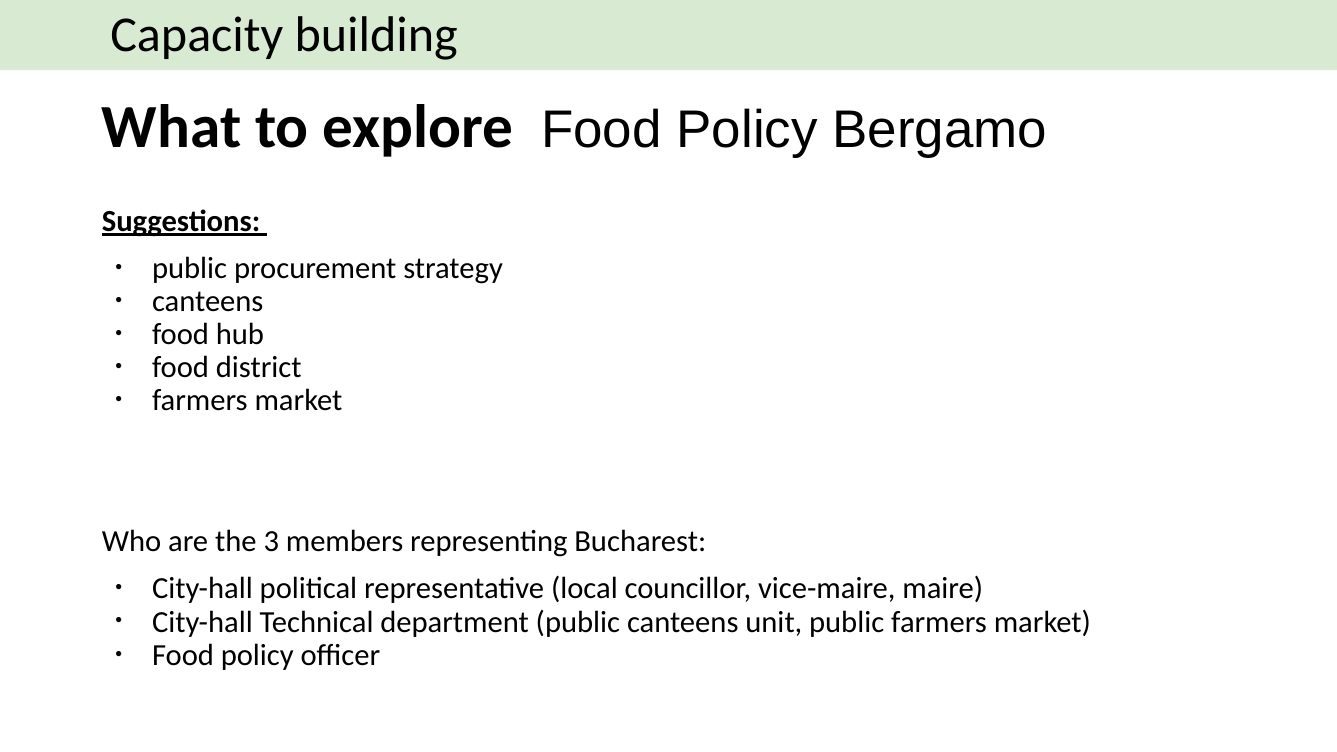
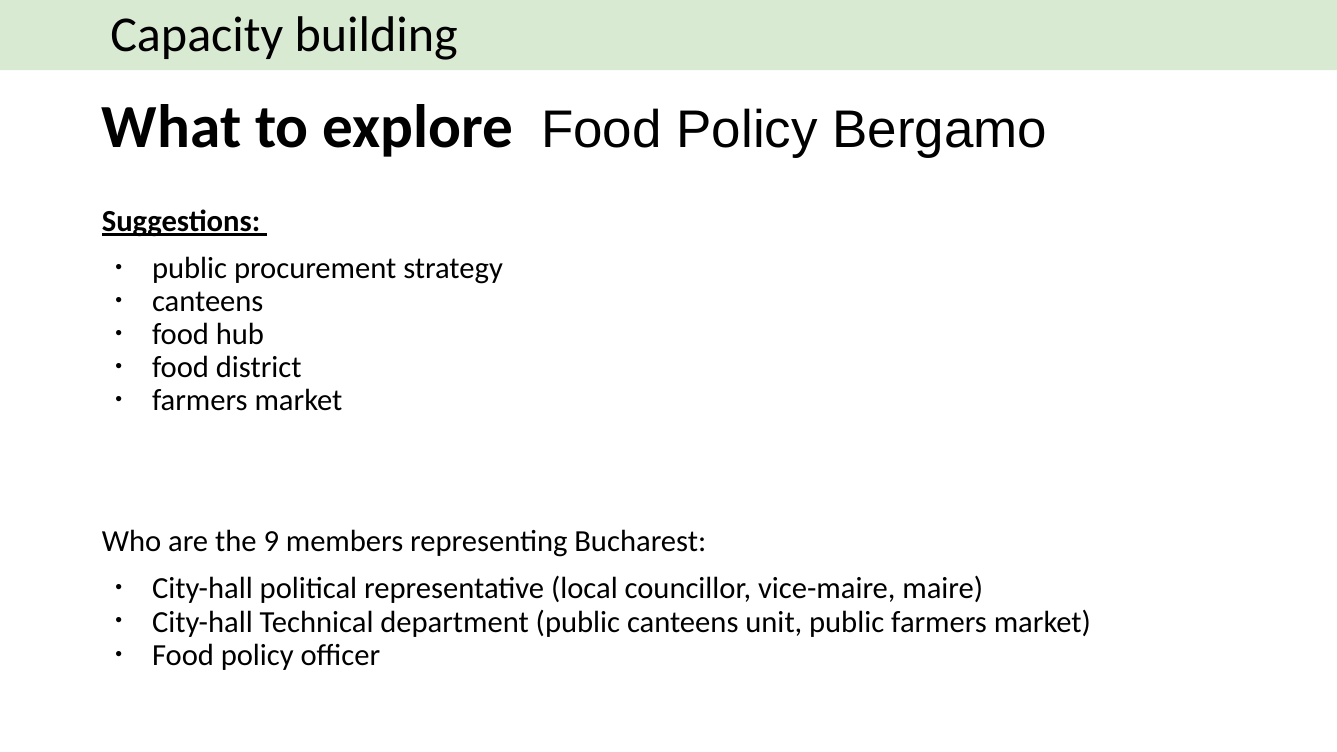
3: 3 -> 9
